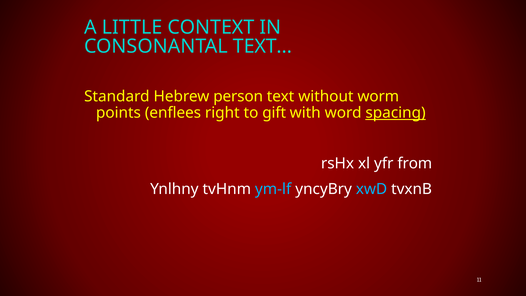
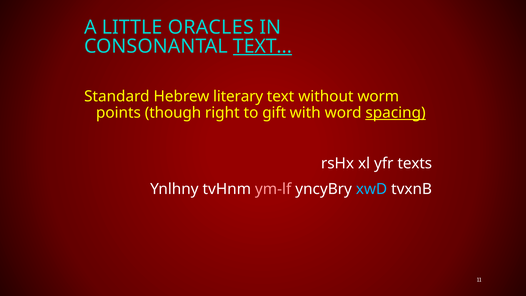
CONTEXT: CONTEXT -> ORACLES
TEXT… underline: none -> present
person: person -> literary
enflees: enflees -> though
from: from -> texts
ym-lf colour: light blue -> pink
